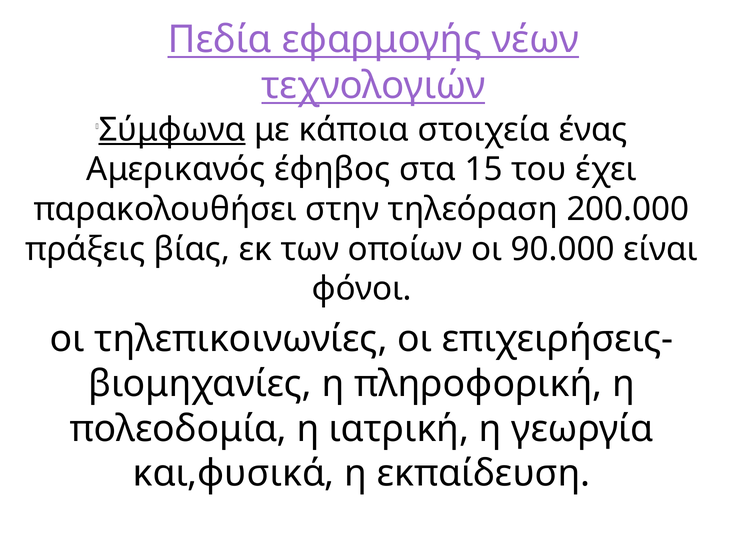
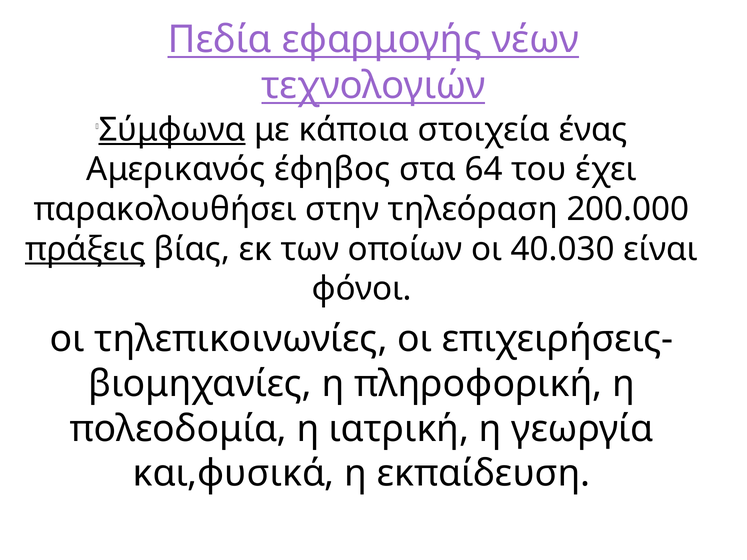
15: 15 -> 64
πράξεις underline: none -> present
90.000: 90.000 -> 40.030
